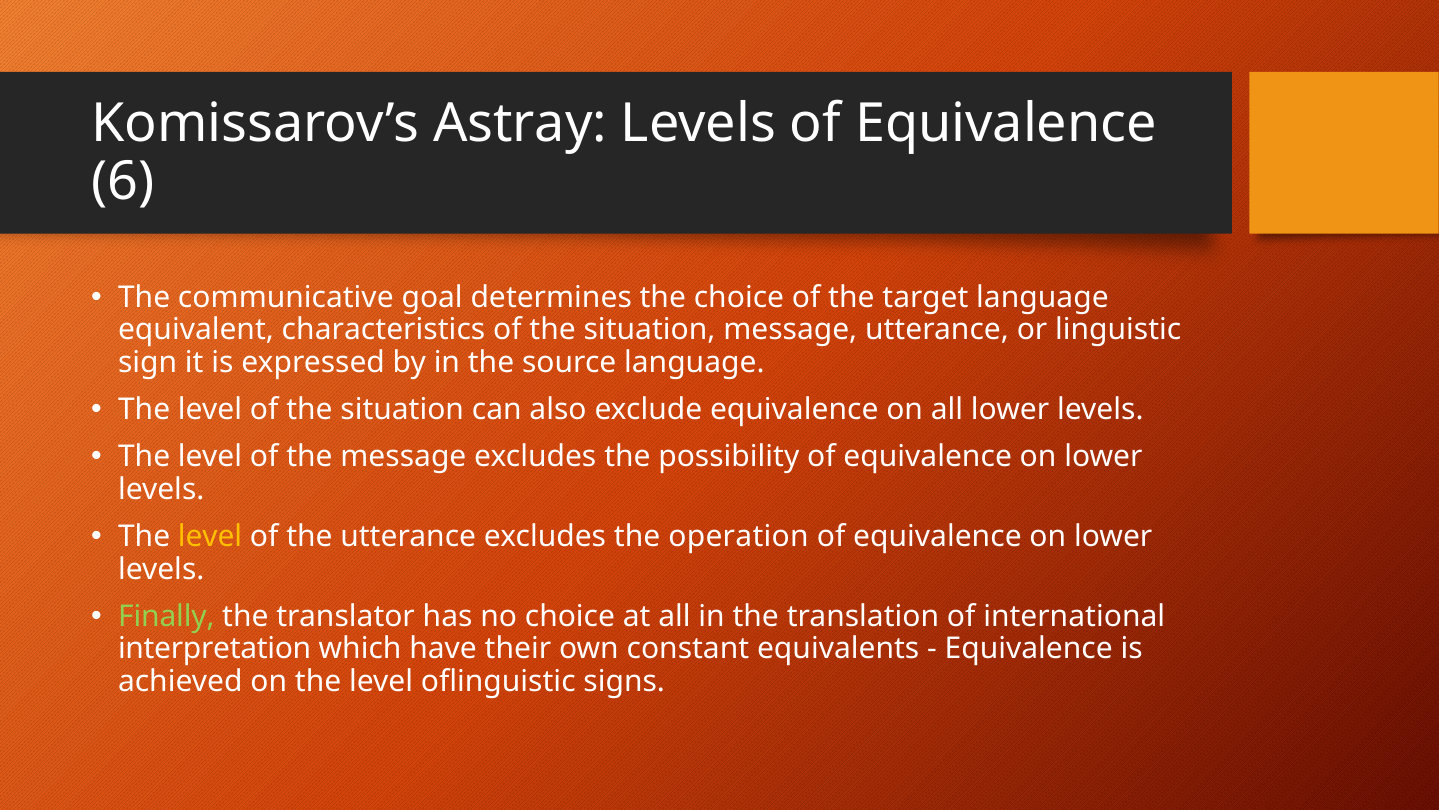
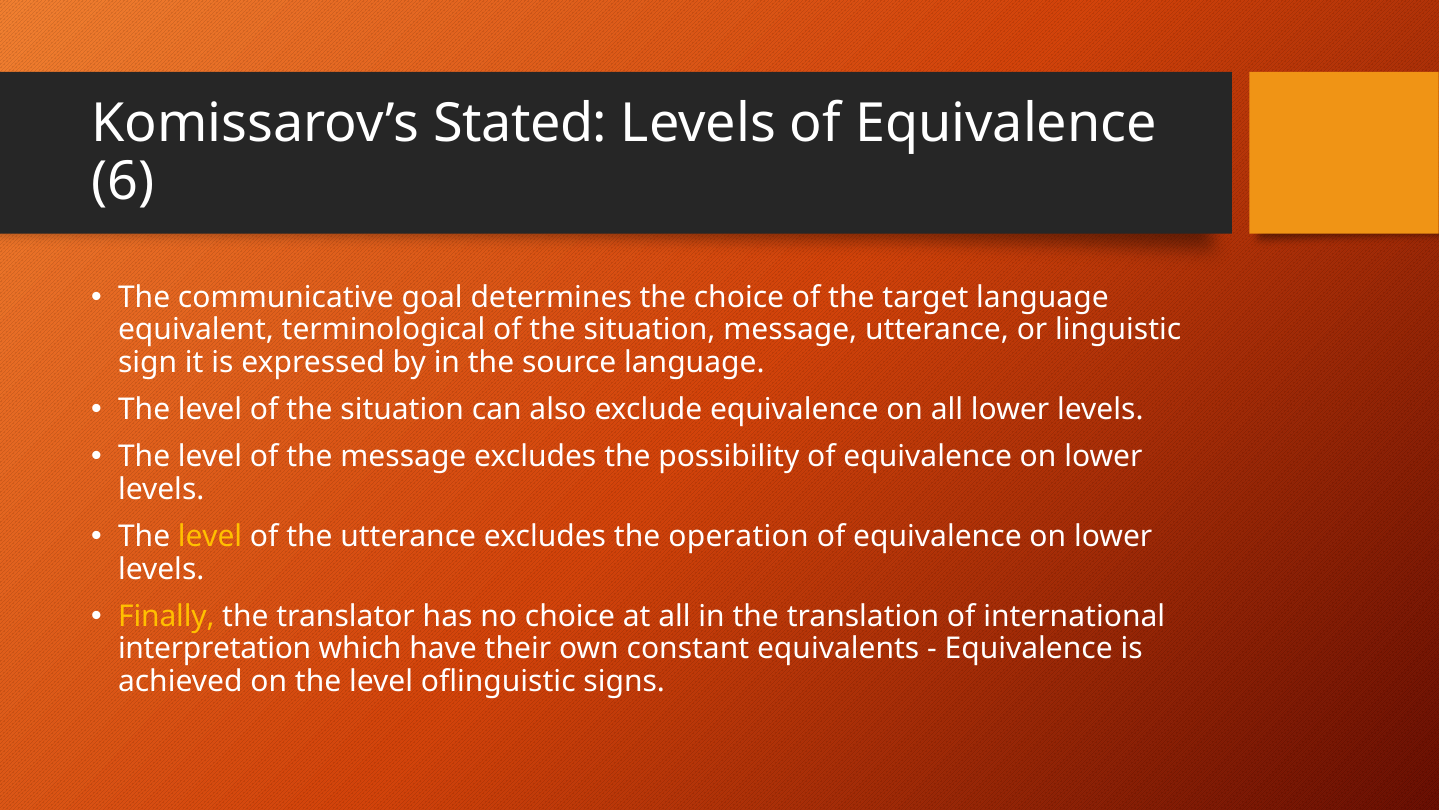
Astray: Astray -> Stated
characteristics: characteristics -> terminological
Finally colour: light green -> yellow
